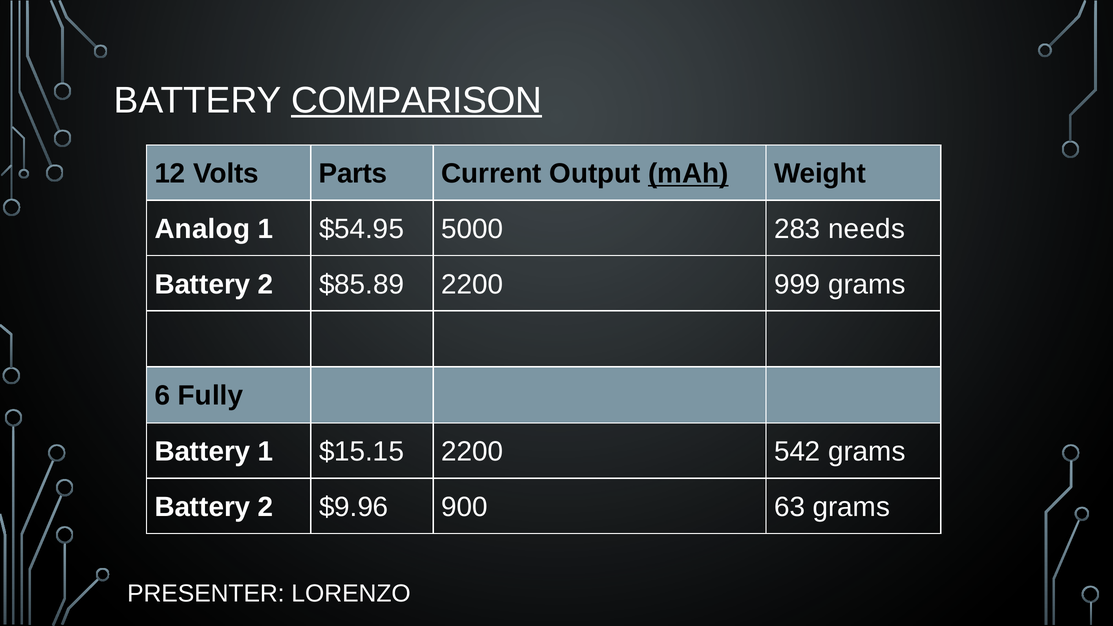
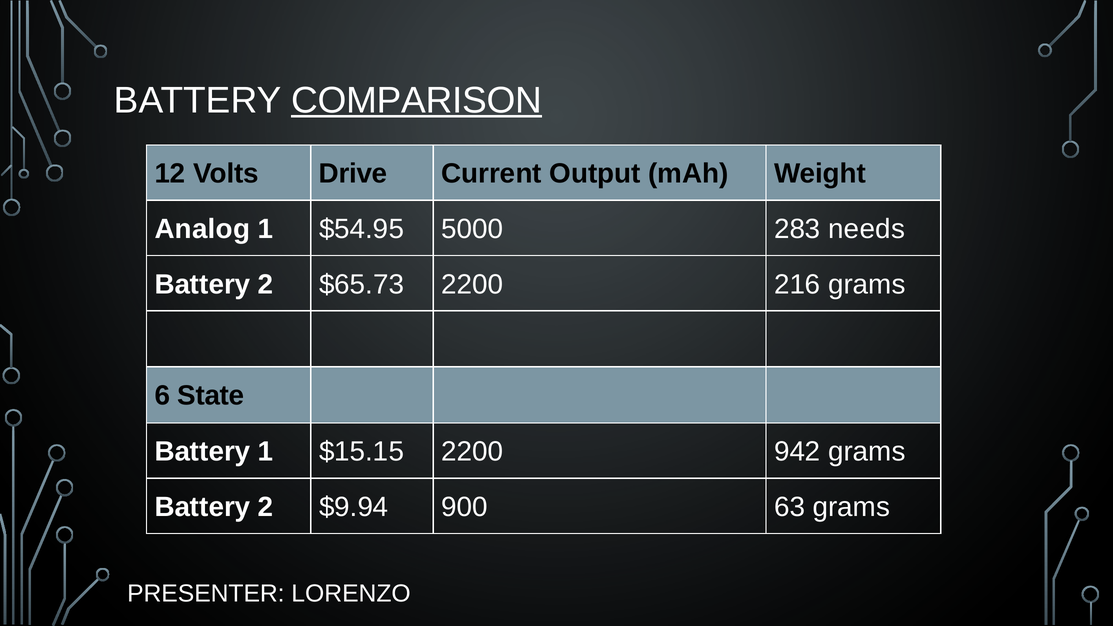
Parts: Parts -> Drive
mAh underline: present -> none
$85.89: $85.89 -> $65.73
999: 999 -> 216
Fully: Fully -> State
542: 542 -> 942
$9.96: $9.96 -> $9.94
